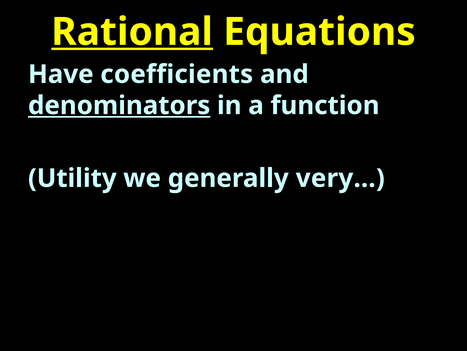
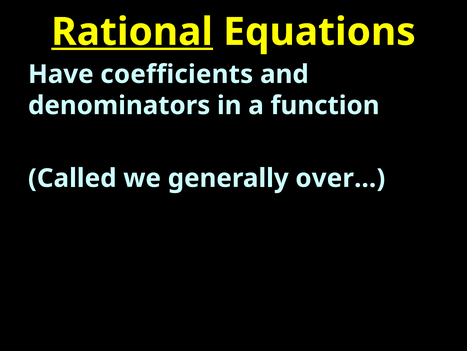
denominators underline: present -> none
Utility: Utility -> Called
very…: very… -> over…
